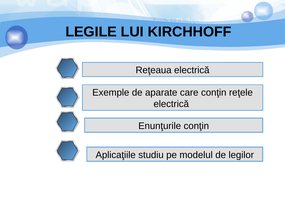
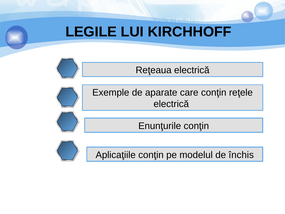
Aplicaţiile studiu: studiu -> conţin
legilor: legilor -> închis
